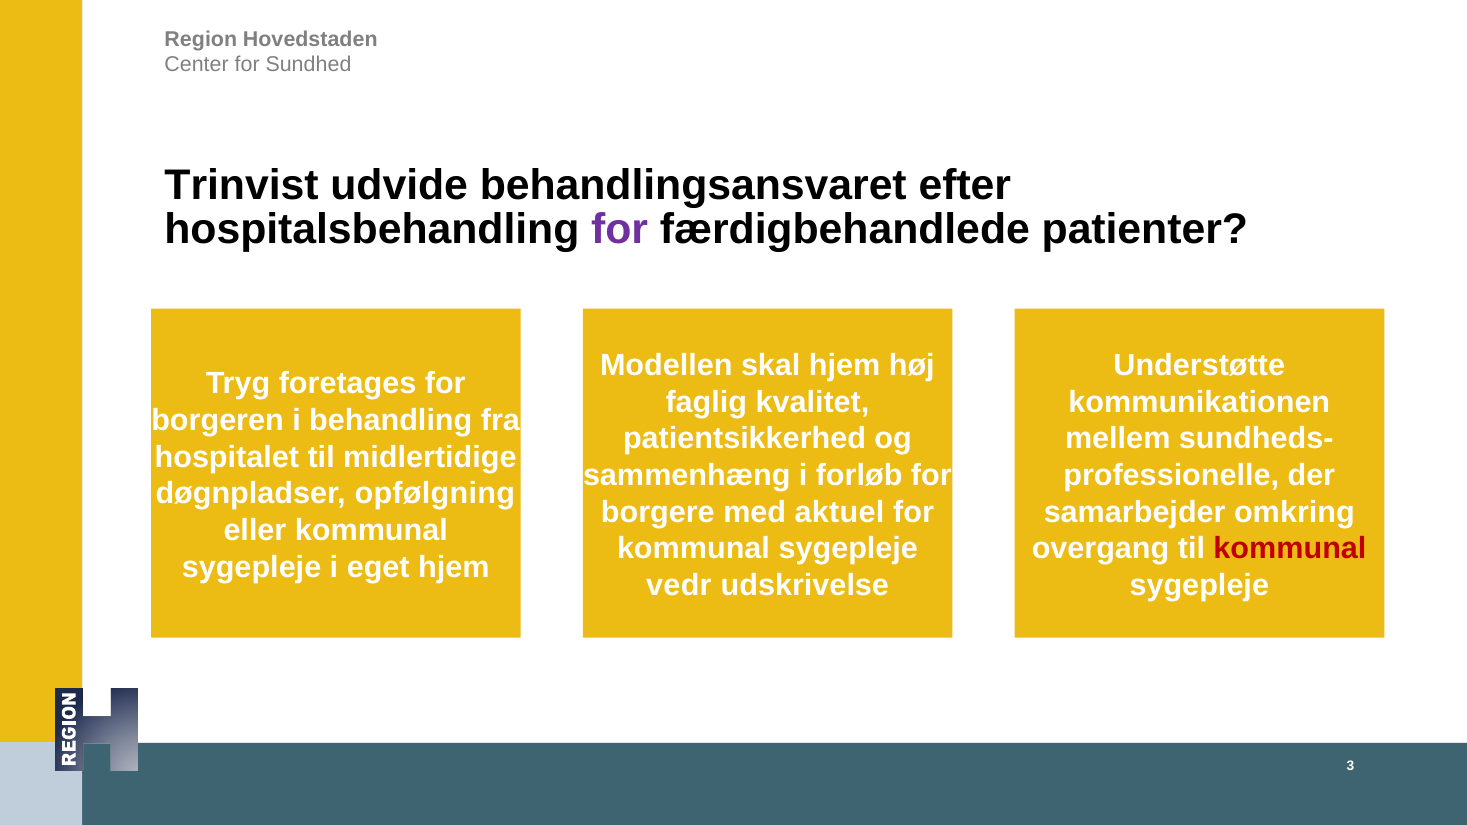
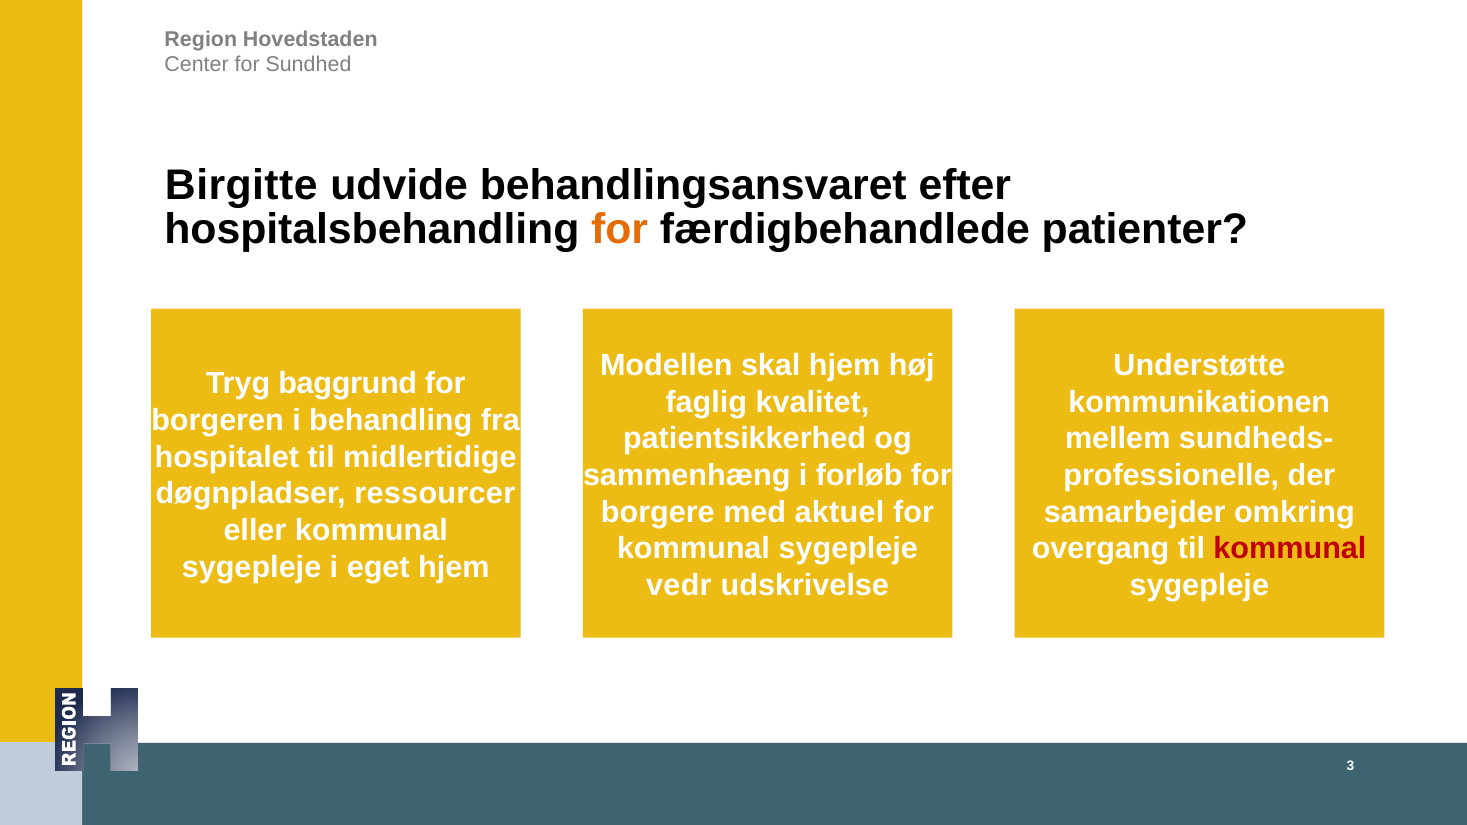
Trinvist: Trinvist -> Birgitte
for at (620, 229) colour: purple -> orange
foretages: foretages -> baggrund
opfølgning: opfølgning -> ressourcer
